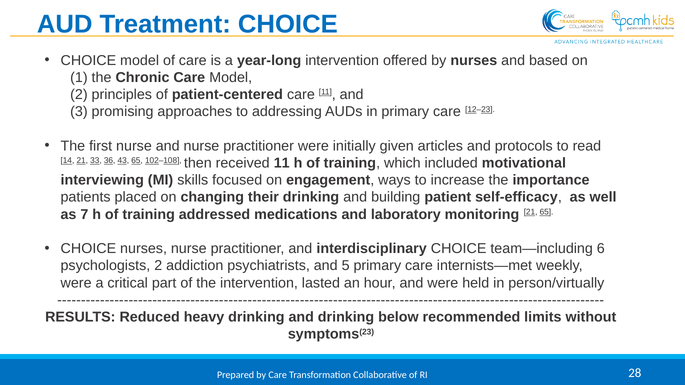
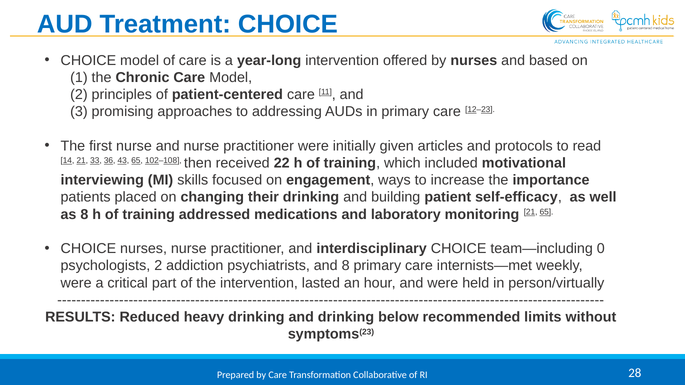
received 11: 11 -> 22
as 7: 7 -> 8
6: 6 -> 0
and 5: 5 -> 8
